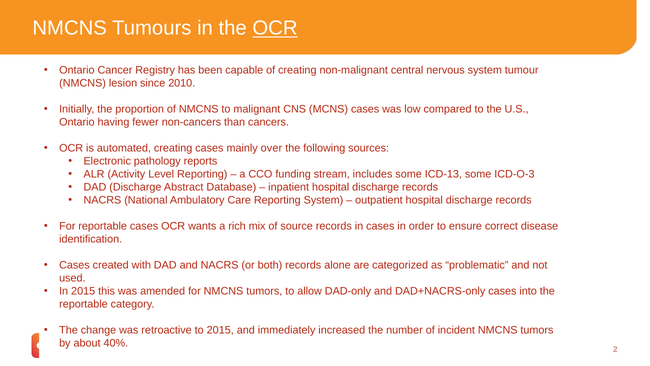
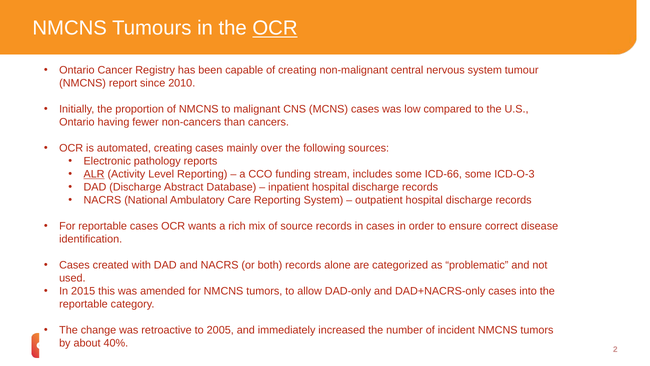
lesion: lesion -> report
ALR underline: none -> present
ICD-13: ICD-13 -> ICD-66
to 2015: 2015 -> 2005
